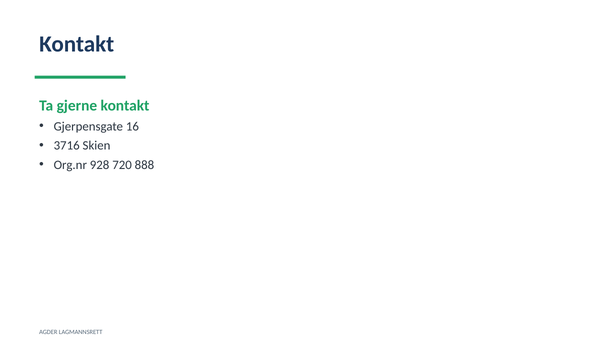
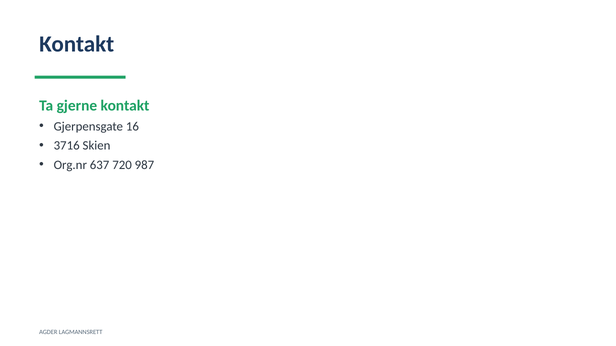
928: 928 -> 637
888: 888 -> 987
